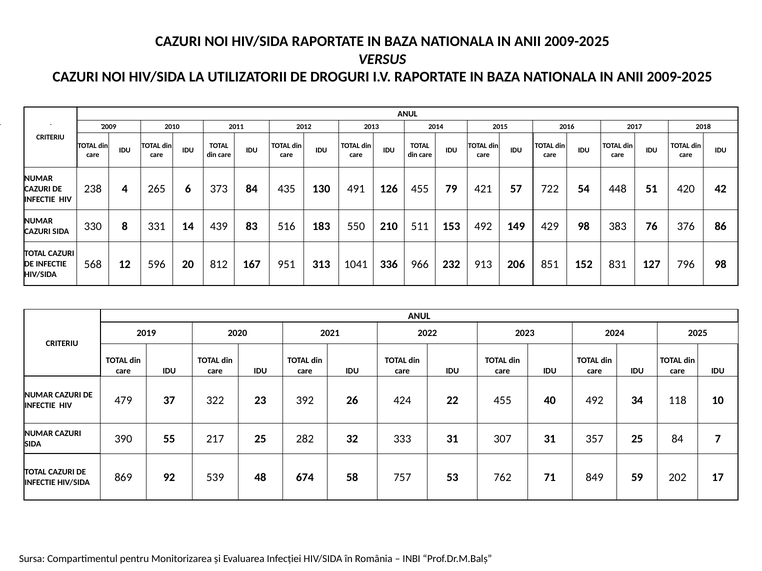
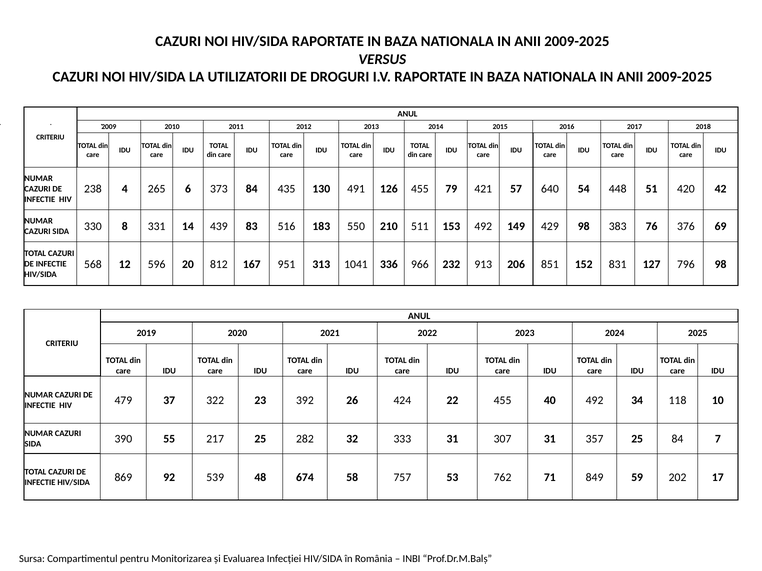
722: 722 -> 640
86: 86 -> 69
